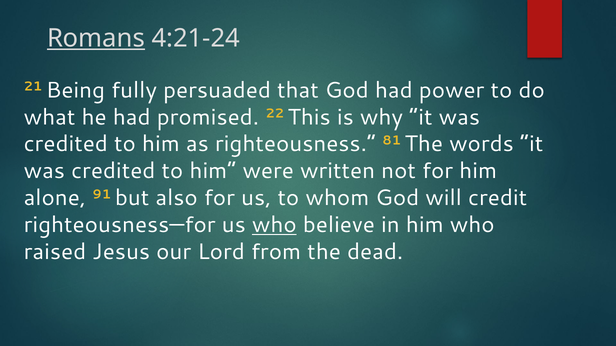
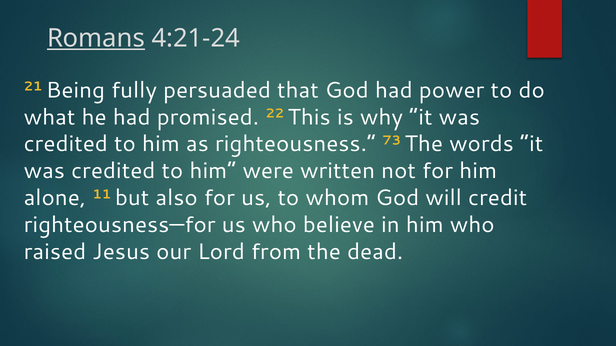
81: 81 -> 73
91: 91 -> 11
who at (274, 225) underline: present -> none
